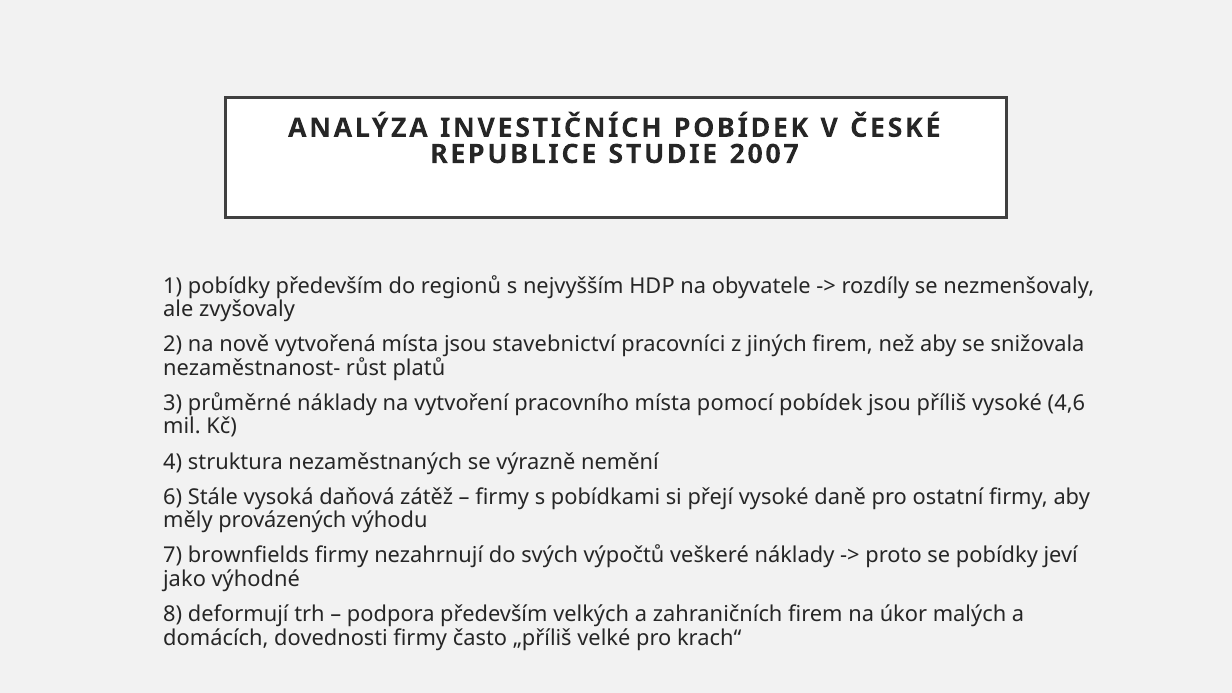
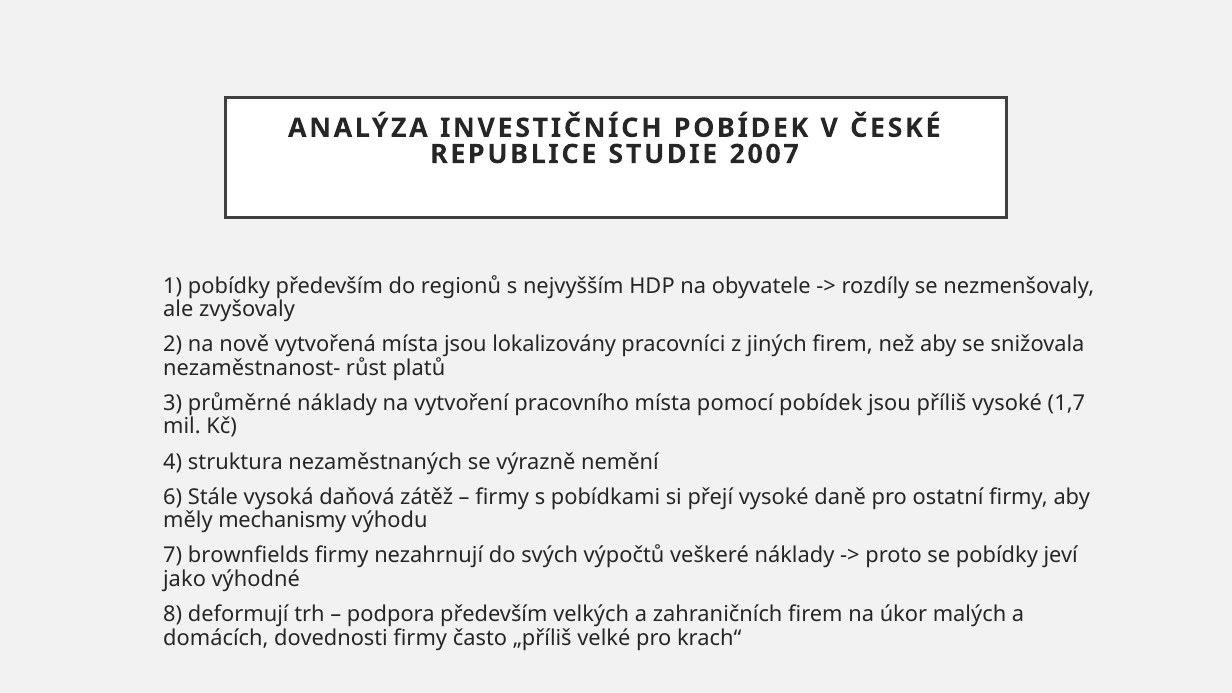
stavebnictví: stavebnictví -> lokalizovány
4,6: 4,6 -> 1,7
provázených: provázených -> mechanismy
